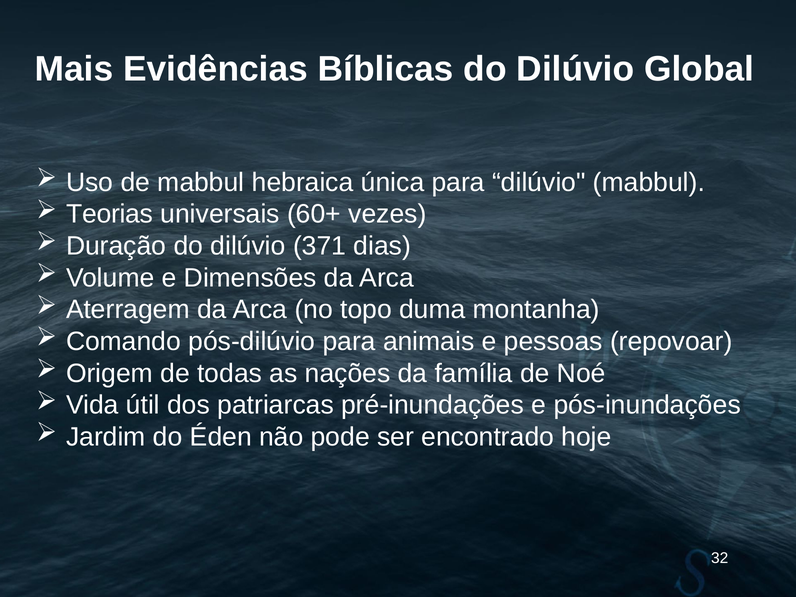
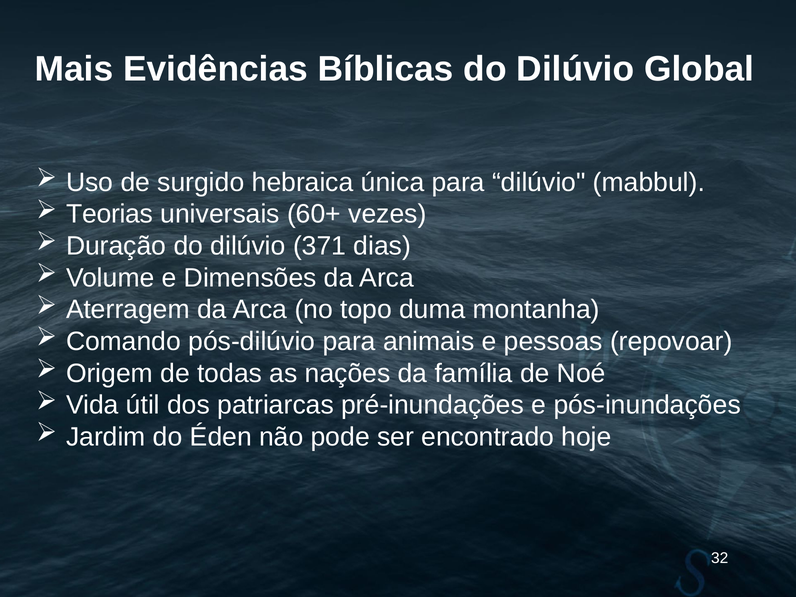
de mabbul: mabbul -> surgido
